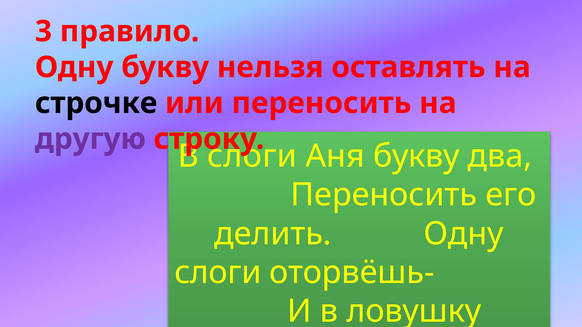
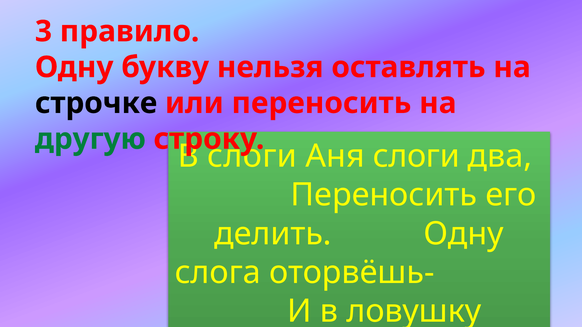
другую colour: purple -> green
Аня букву: букву -> слоги
слоги at (218, 273): слоги -> слога
